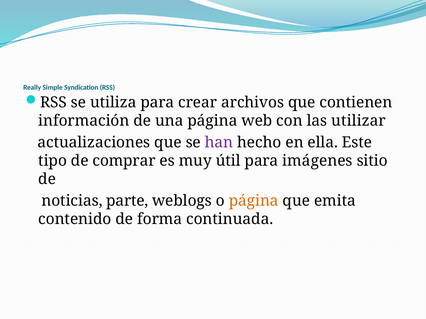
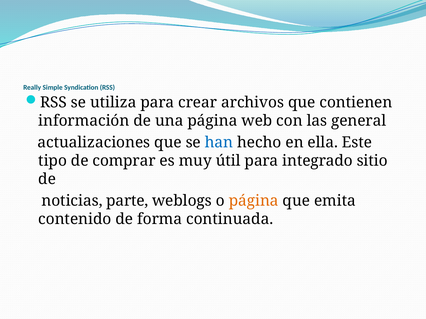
utilizar: utilizar -> general
han colour: purple -> blue
imágenes: imágenes -> integrado
